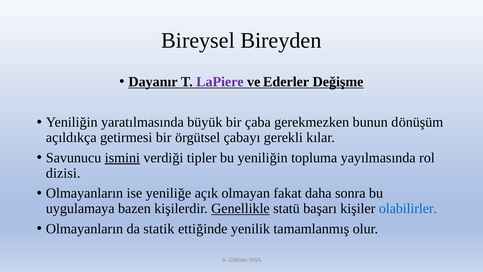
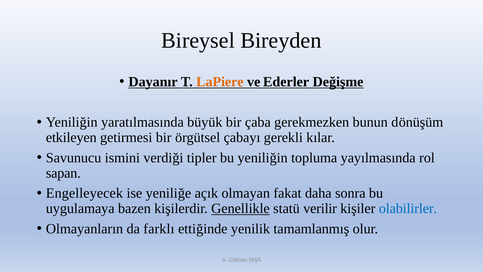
LaPiere colour: purple -> orange
açıldıkça: açıldıkça -> etkileyen
ismini underline: present -> none
dizisi: dizisi -> sapan
Olmayanların at (84, 193): Olmayanların -> Engelleyecek
başarı: başarı -> verilir
statik: statik -> farklı
